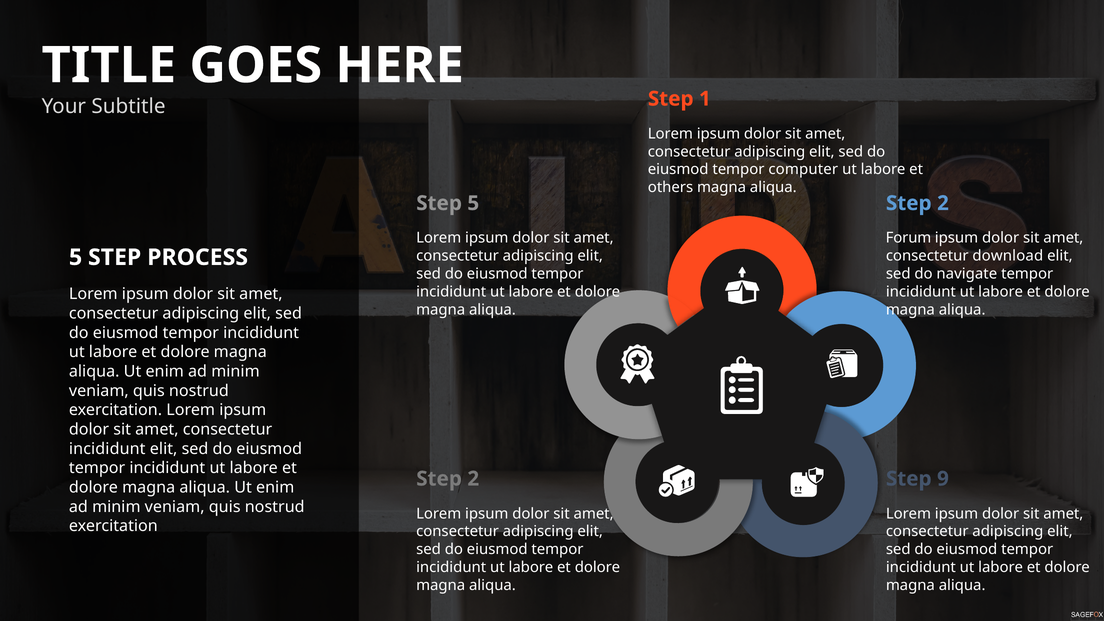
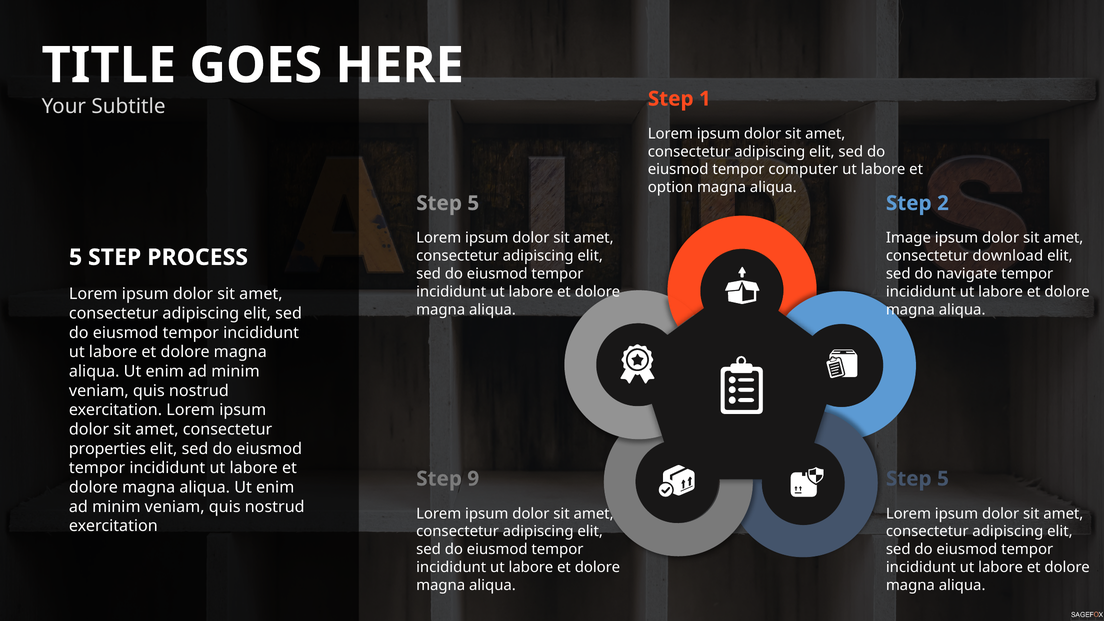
others: others -> option
Forum: Forum -> Image
incididunt at (107, 449): incididunt -> properties
2 at (473, 479): 2 -> 9
9 at (943, 479): 9 -> 5
